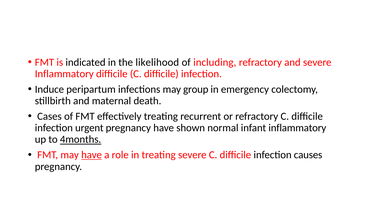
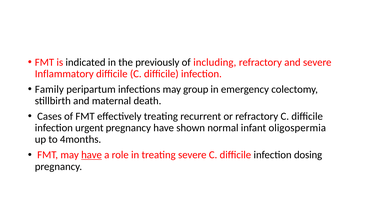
likelihood: likelihood -> previously
Induce: Induce -> Family
infant inflammatory: inflammatory -> oligospermia
4months underline: present -> none
causes: causes -> dosing
